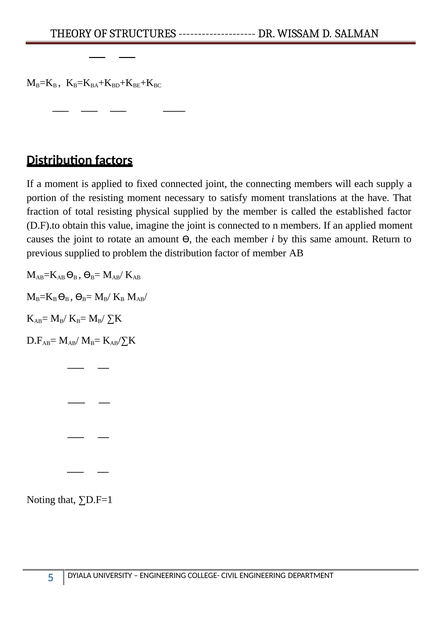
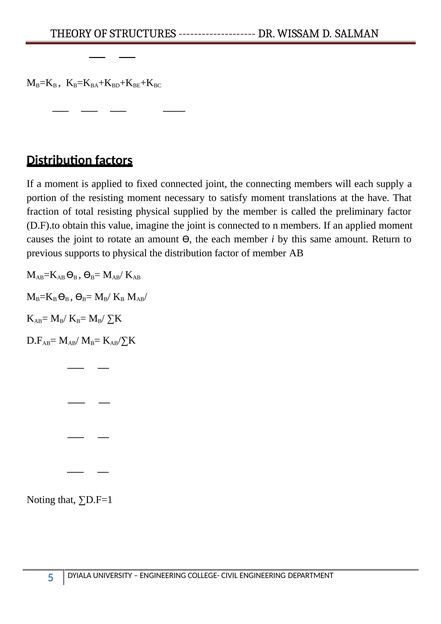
established: established -> preliminary
previous supplied: supplied -> supports
to problem: problem -> physical
